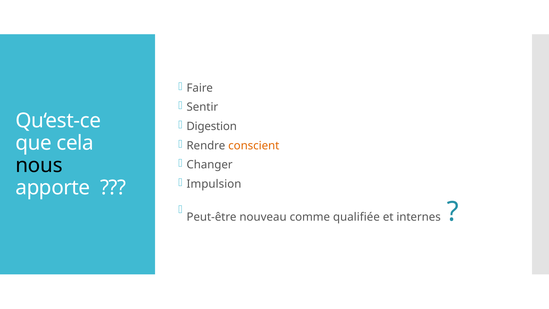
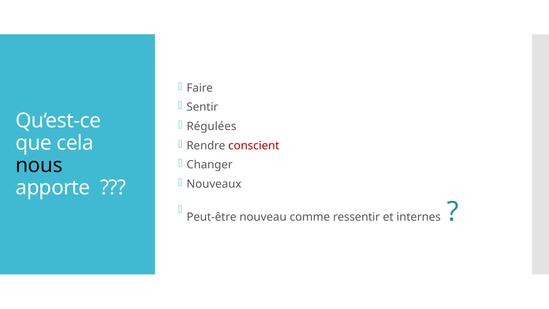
Digestion: Digestion -> Régulées
conscient colour: orange -> red
Impulsion: Impulsion -> Nouveaux
qualifiée: qualifiée -> ressentir
